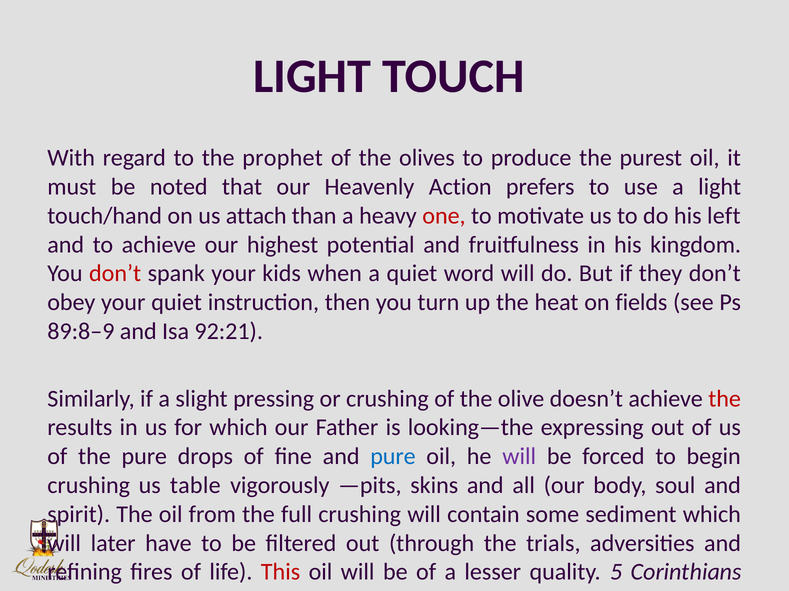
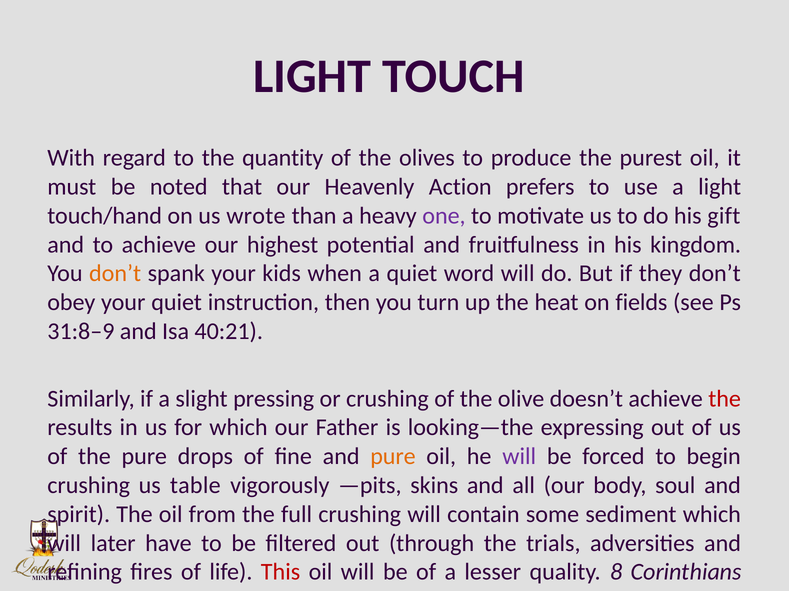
prophet: prophet -> quantity
attach: attach -> wrote
one colour: red -> purple
left: left -> gift
don’t at (115, 274) colour: red -> orange
89:8–9: 89:8–9 -> 31:8–9
92:21: 92:21 -> 40:21
pure at (393, 457) colour: blue -> orange
5: 5 -> 8
